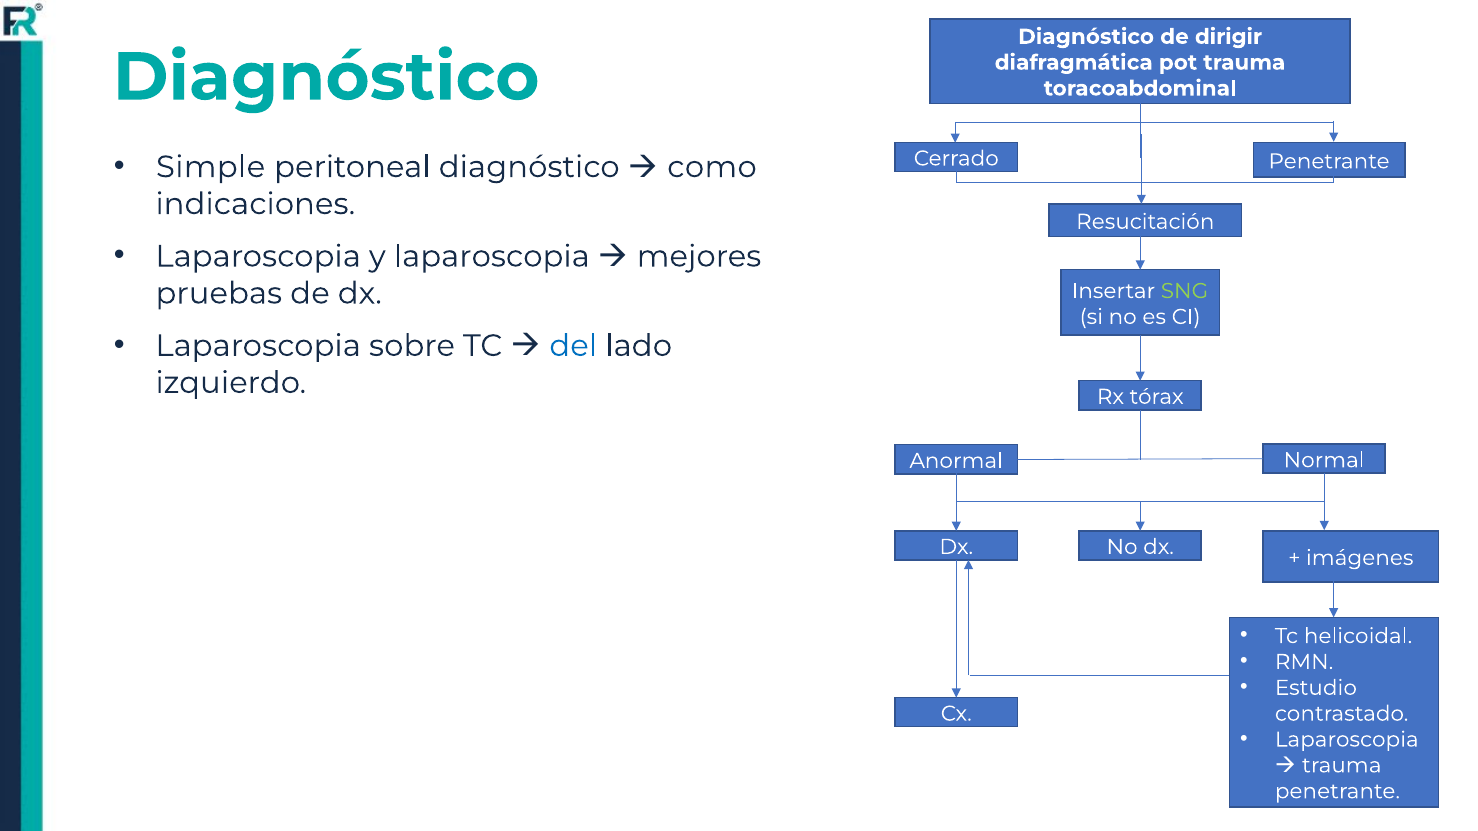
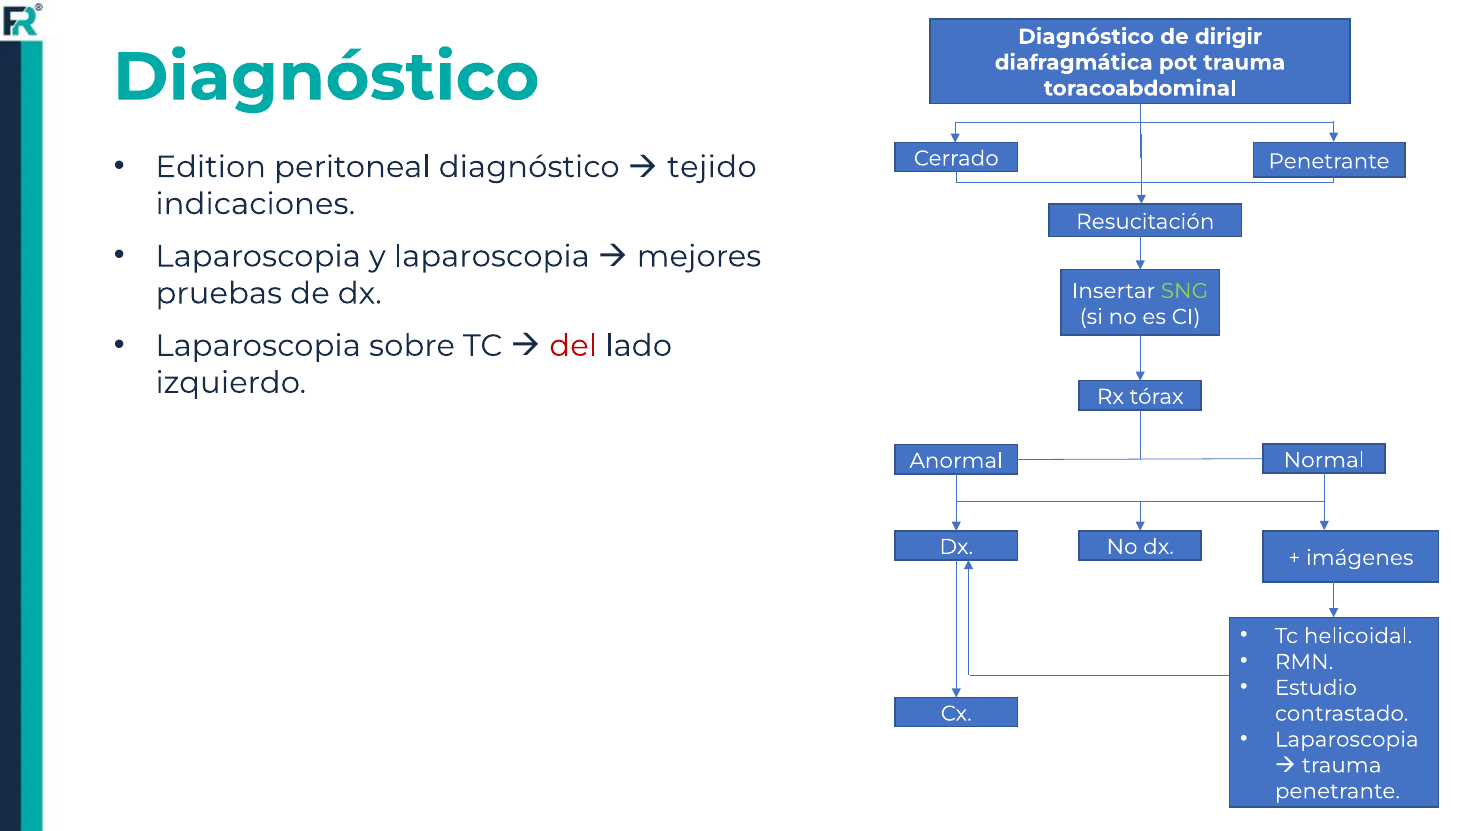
Simple: Simple -> Edition
como: como -> tejido
del colour: blue -> red
